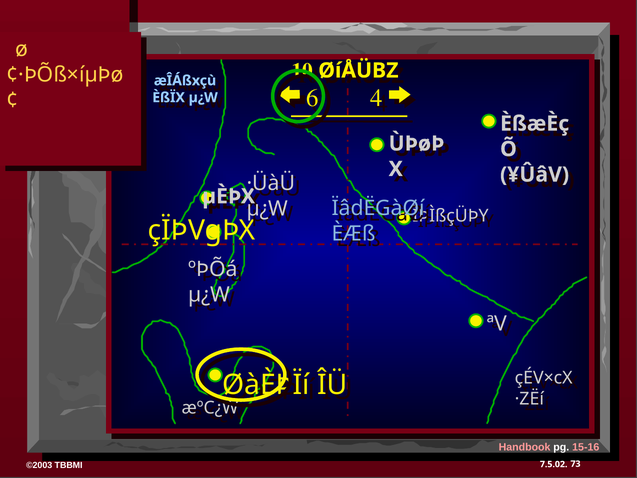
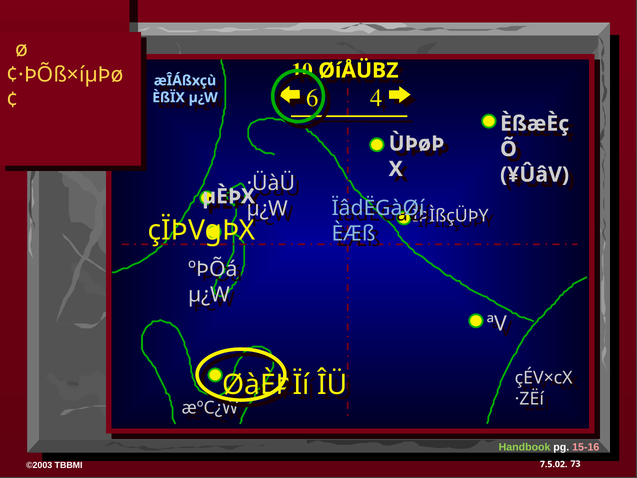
Handbook colour: pink -> light green
